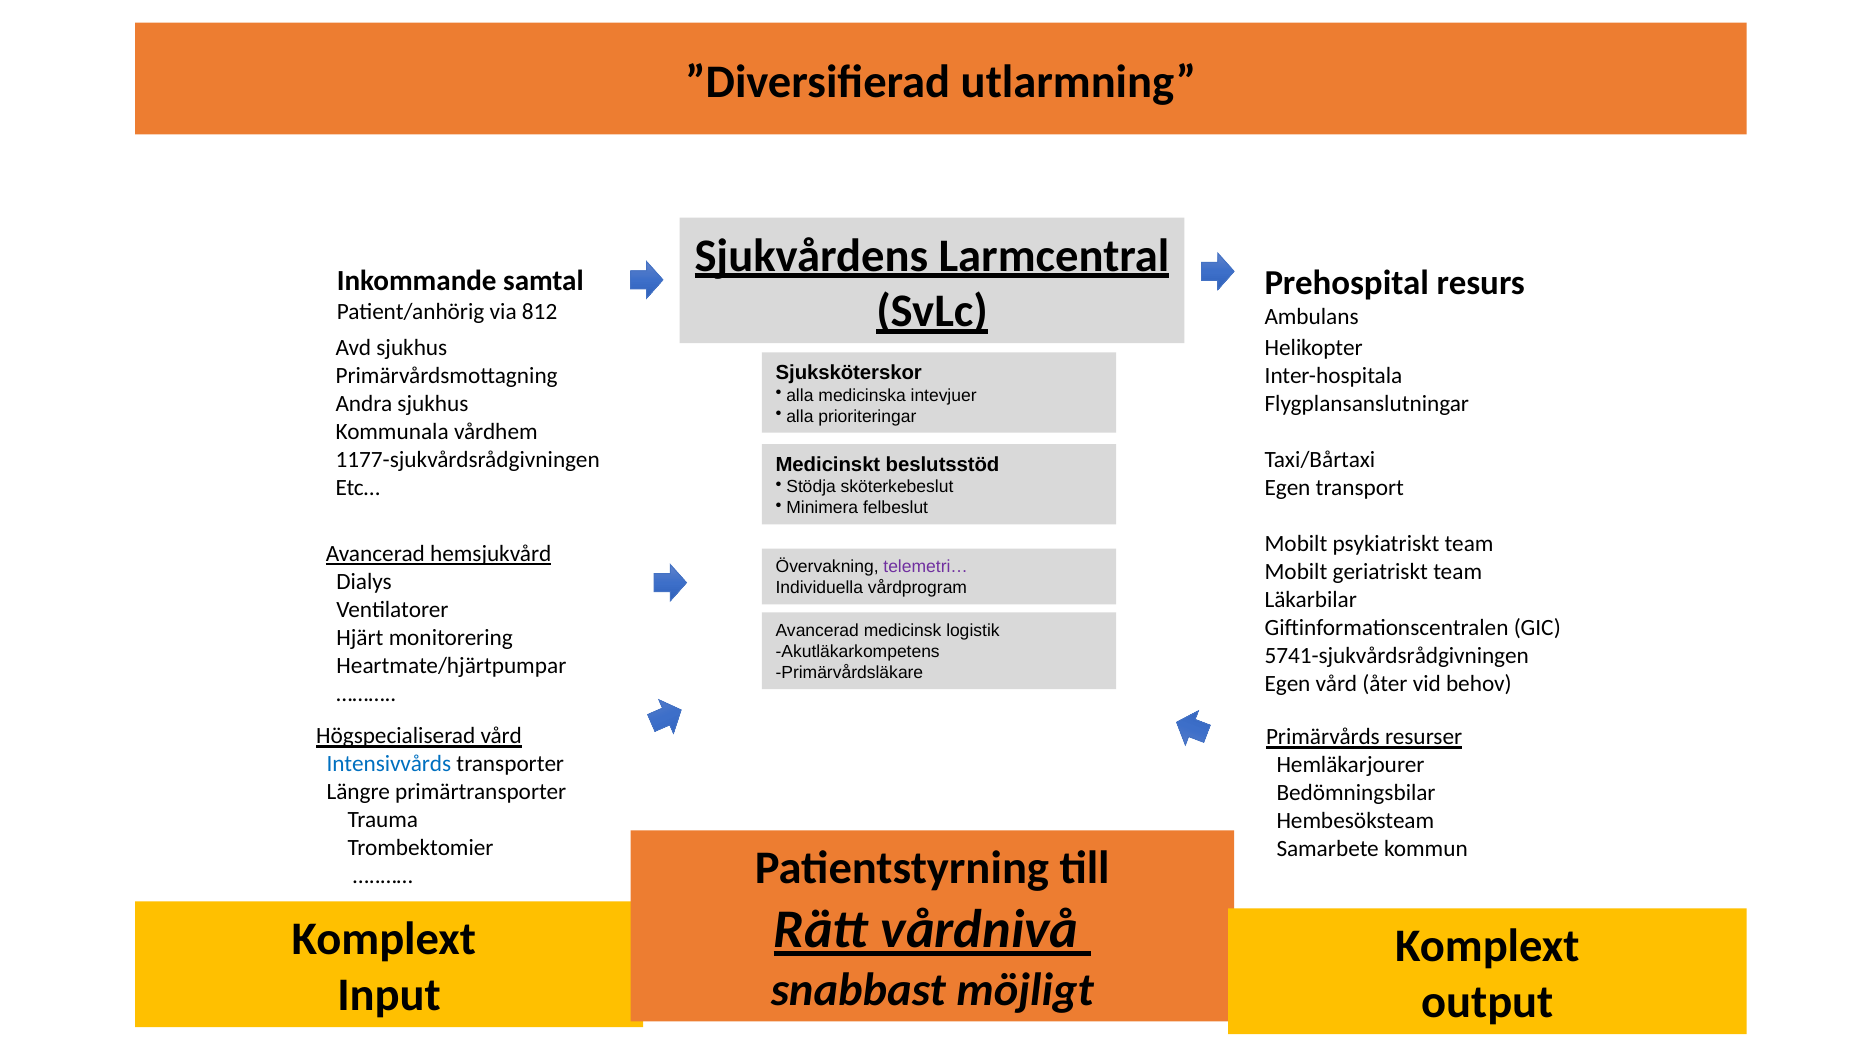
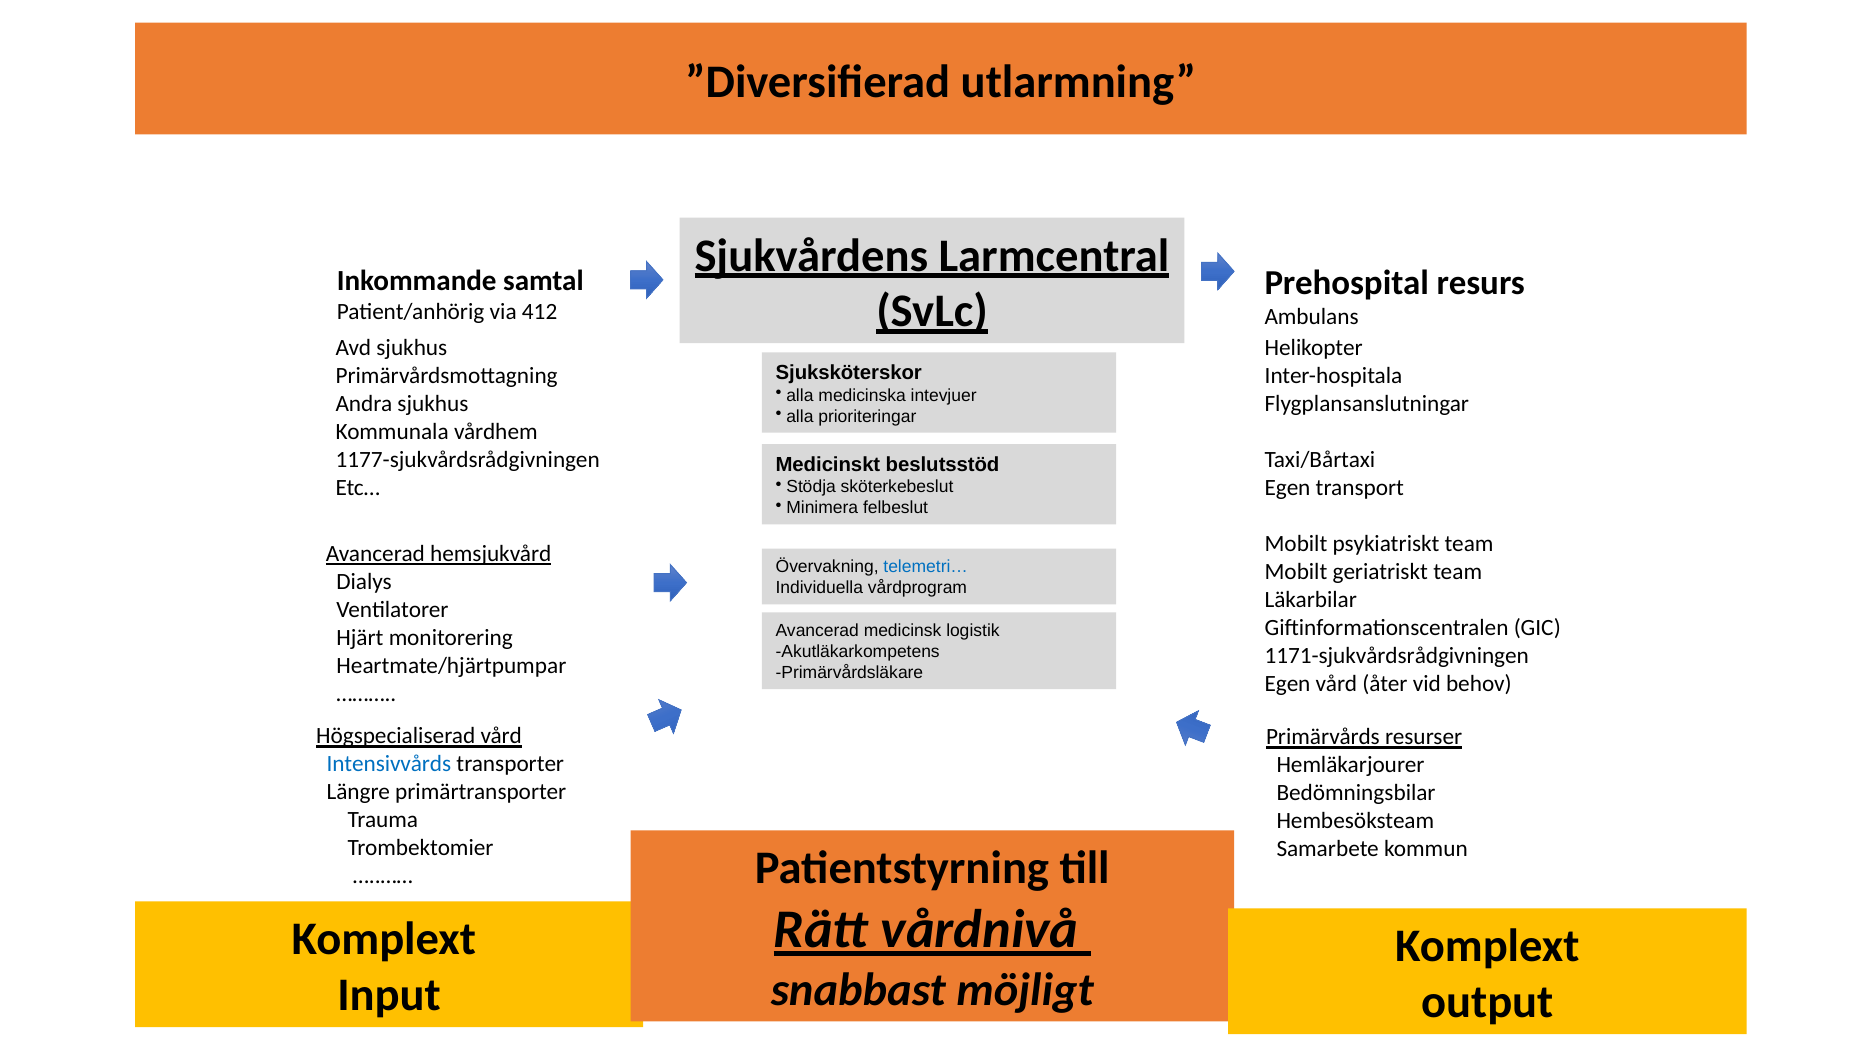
812: 812 -> 412
telemetri… colour: purple -> blue
5741-sjukvårdsrådgivningen: 5741-sjukvårdsrådgivningen -> 1171-sjukvårdsrådgivningen
